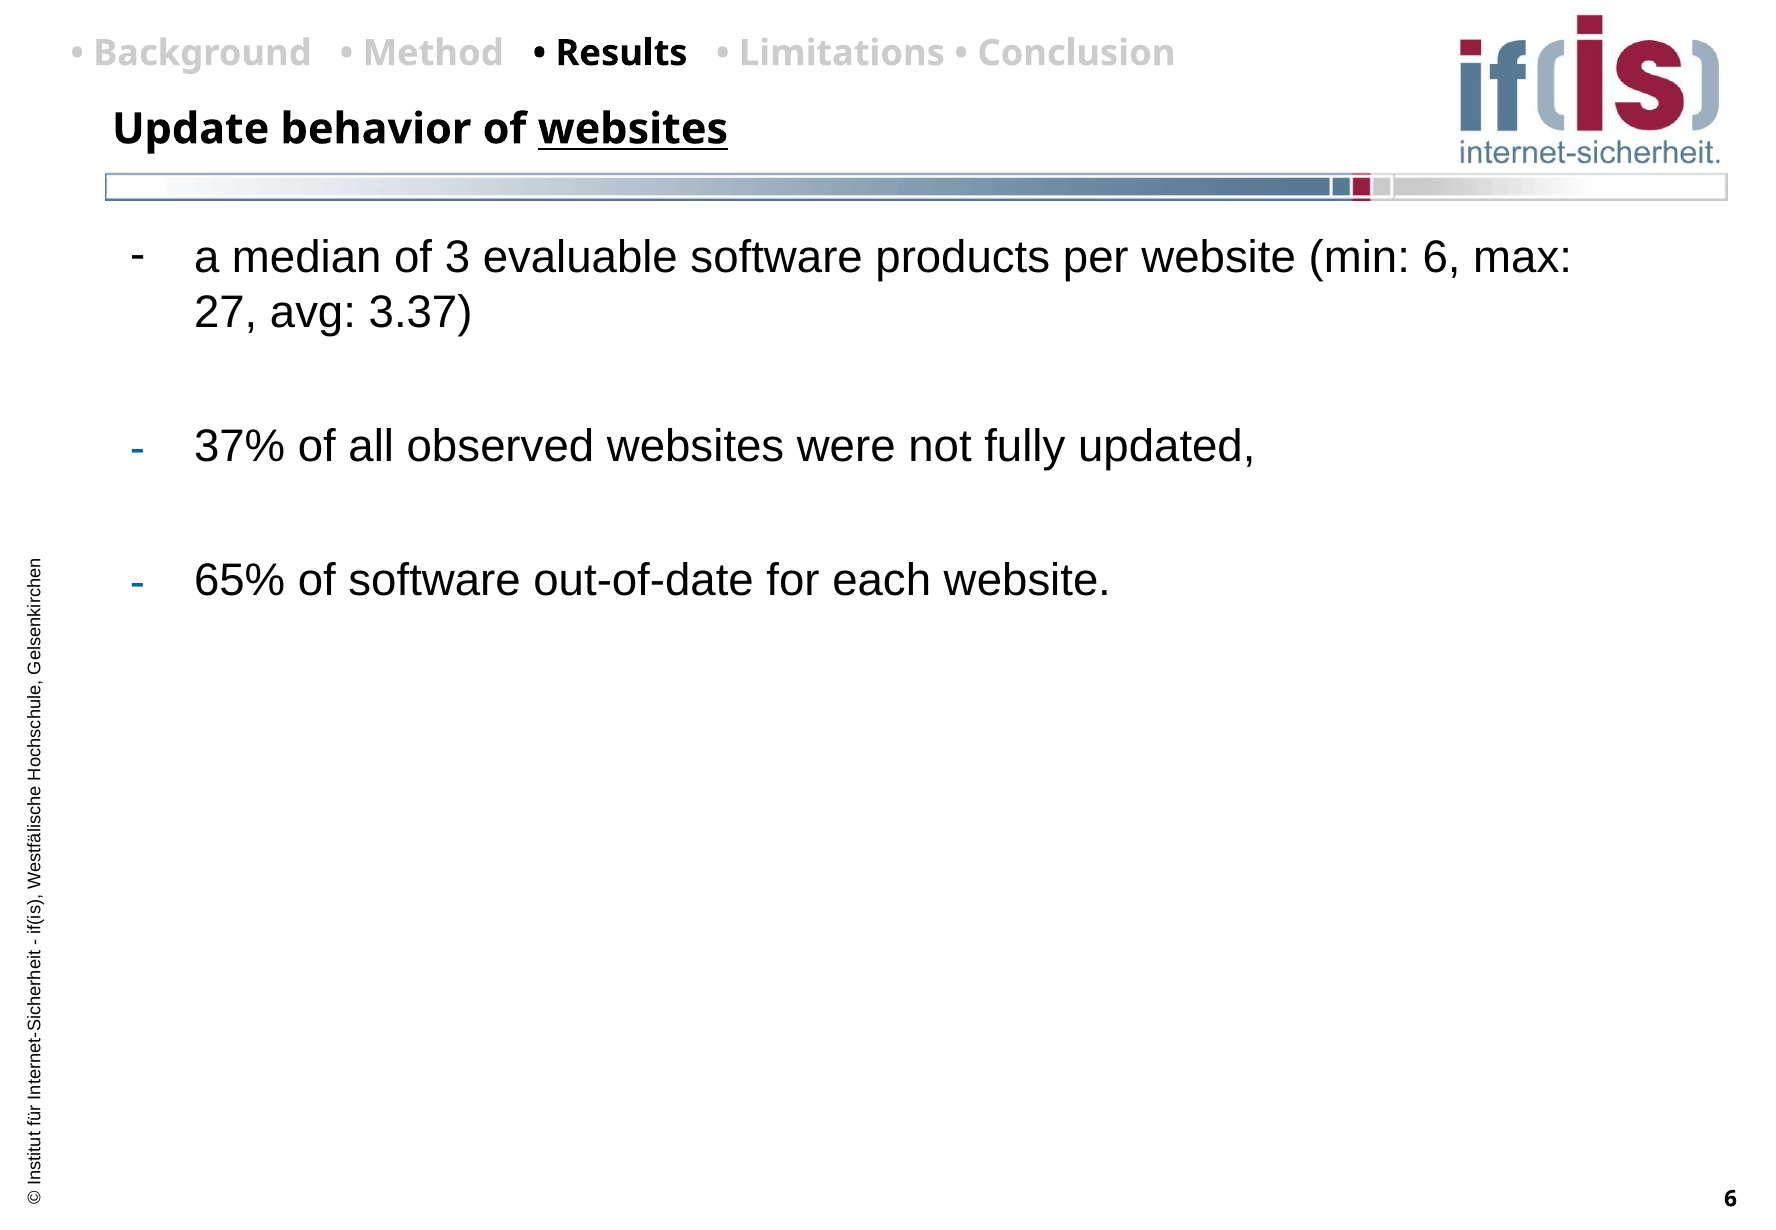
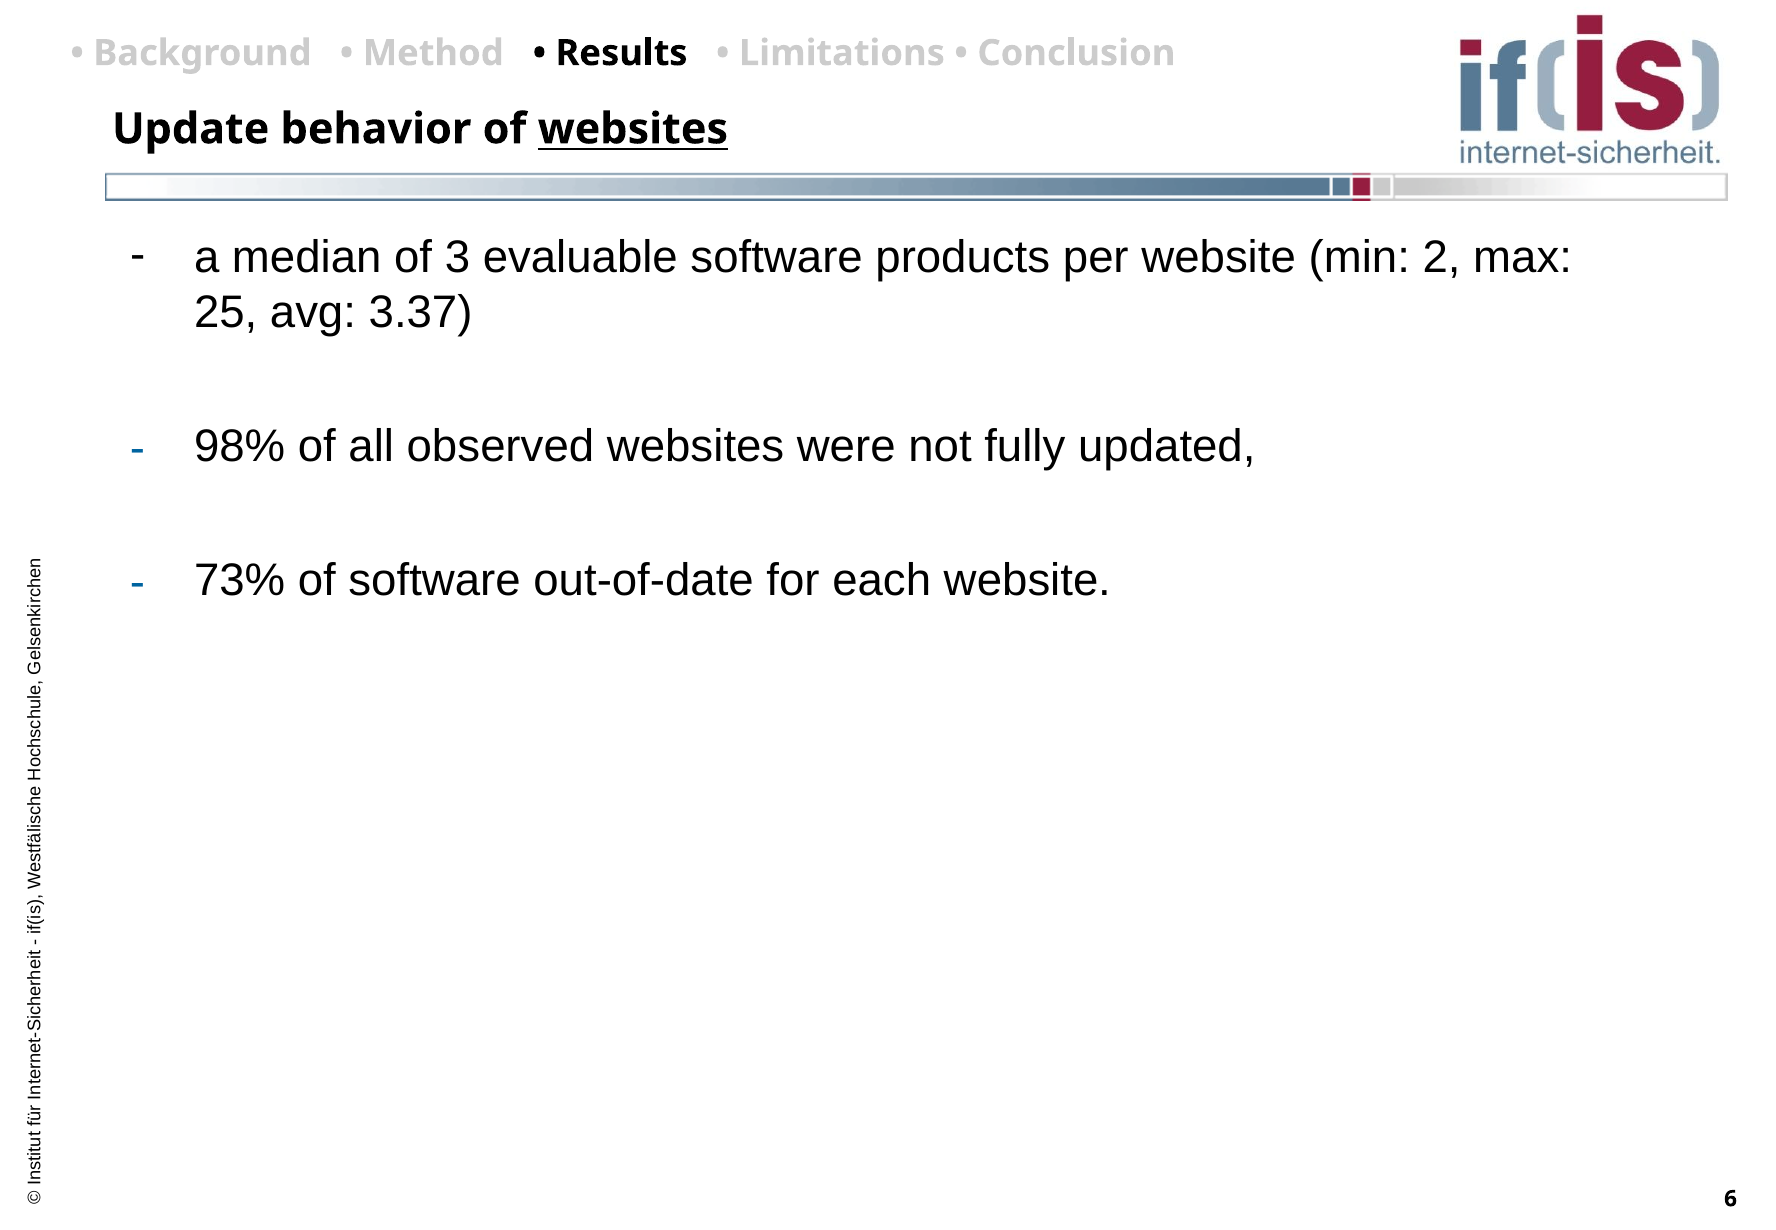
min 6: 6 -> 2
27: 27 -> 25
37%: 37% -> 98%
65%: 65% -> 73%
